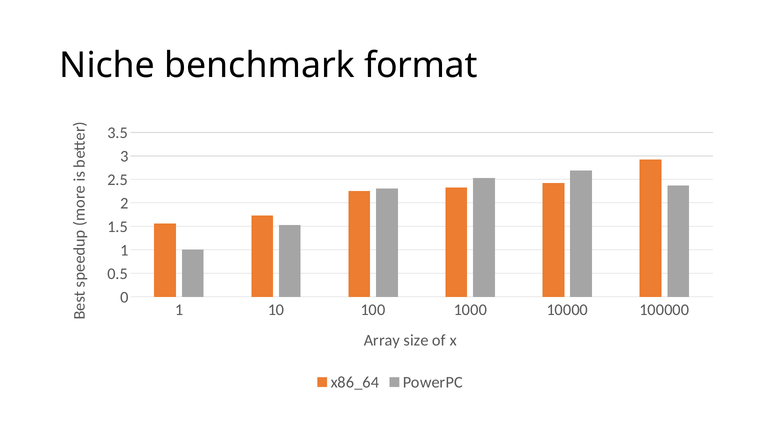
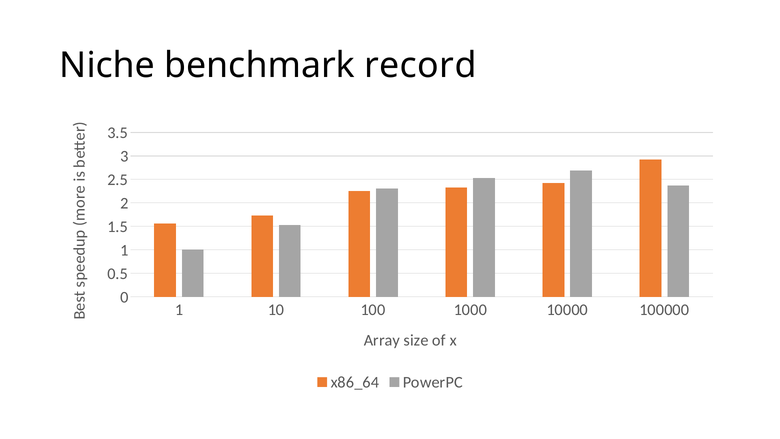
format: format -> record
